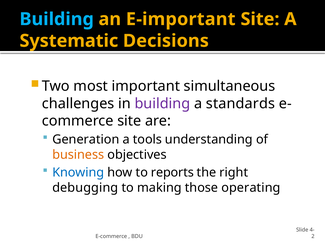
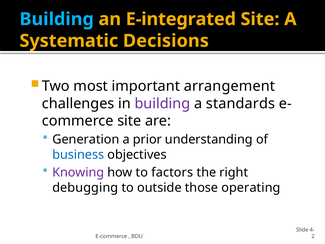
E-important: E-important -> E-integrated
simultaneous: simultaneous -> arrangement
tools: tools -> prior
business colour: orange -> blue
Knowing colour: blue -> purple
reports: reports -> factors
making: making -> outside
